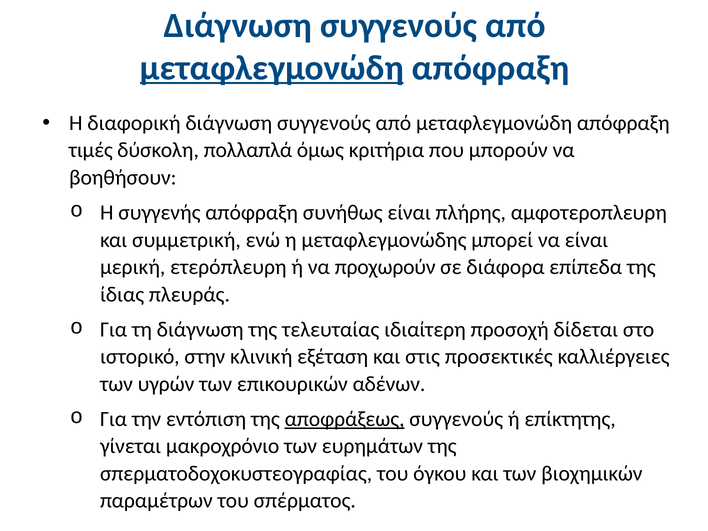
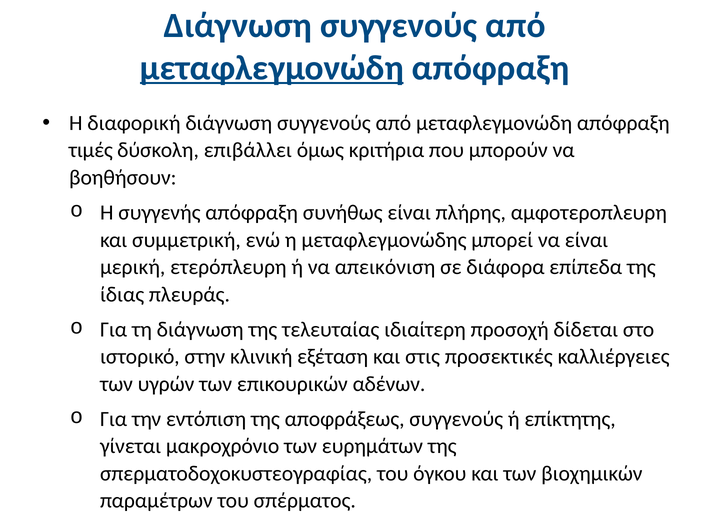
πολλαπλά: πολλαπλά -> επιβάλλει
προχωρούν: προχωρούν -> απεικόνιση
αποφράξεως underline: present -> none
